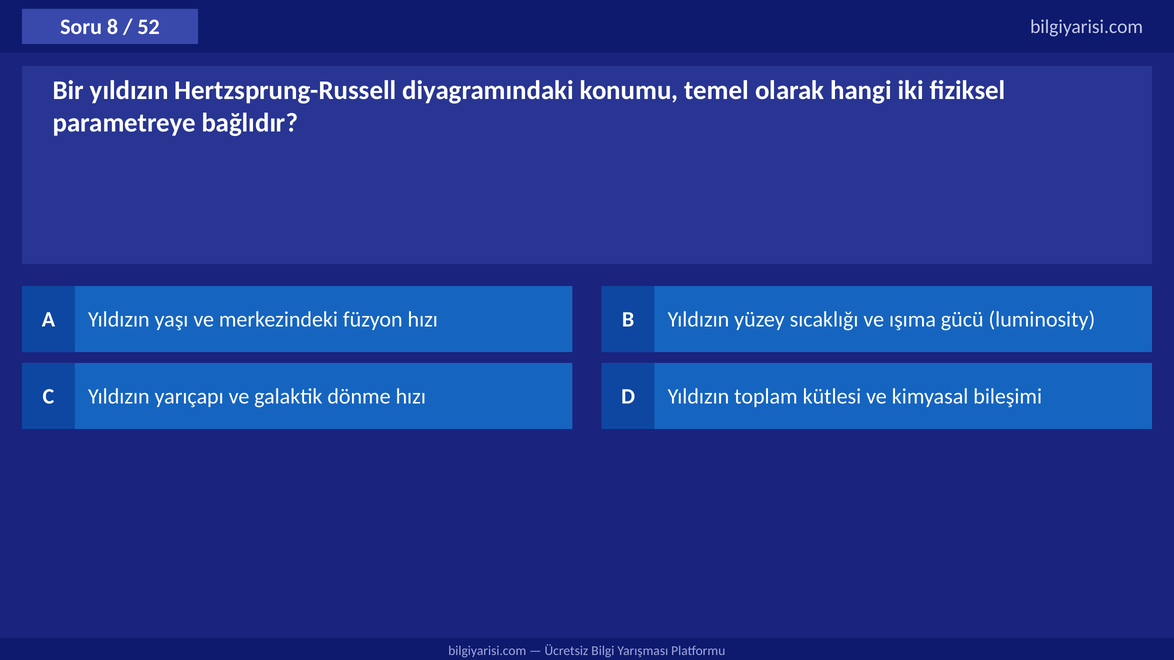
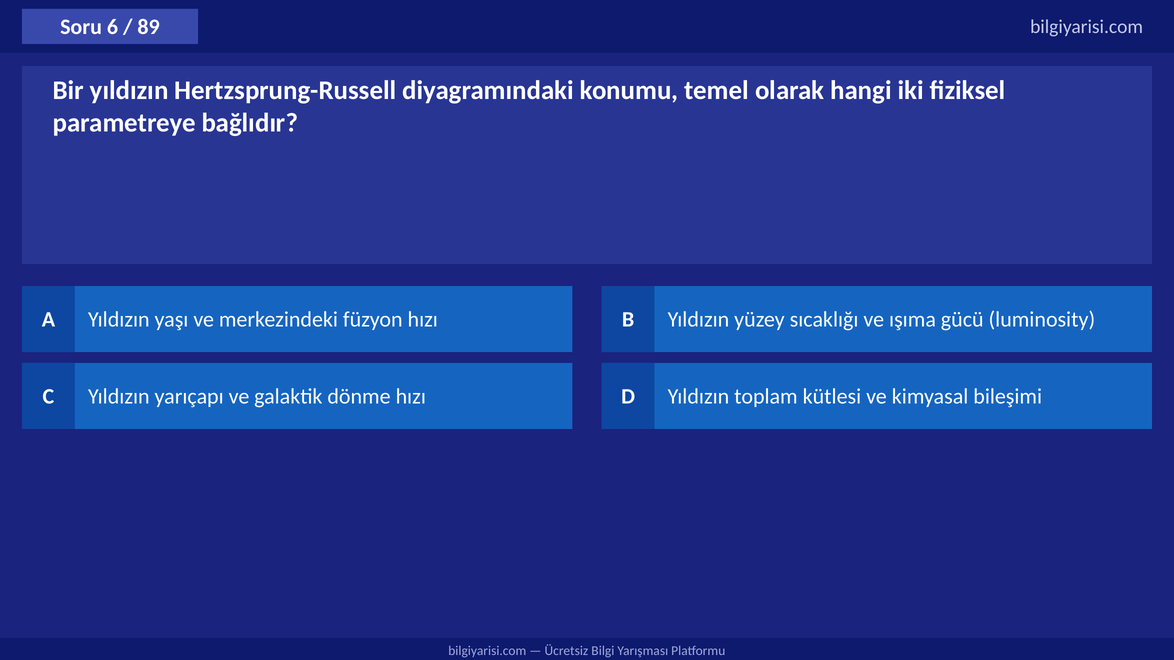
8: 8 -> 6
52: 52 -> 89
